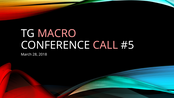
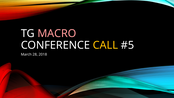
CALL colour: pink -> yellow
